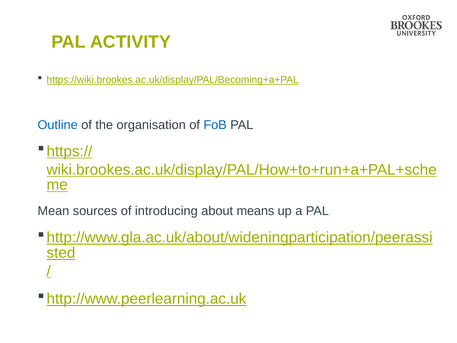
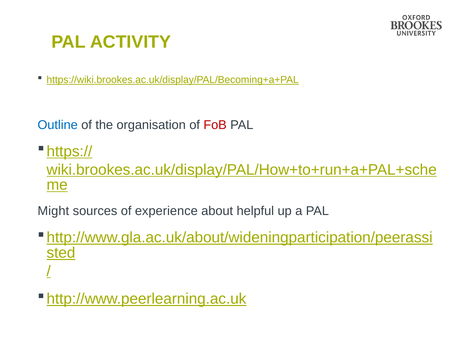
FoB colour: blue -> red
Mean: Mean -> Might
introducing: introducing -> experience
means: means -> helpful
